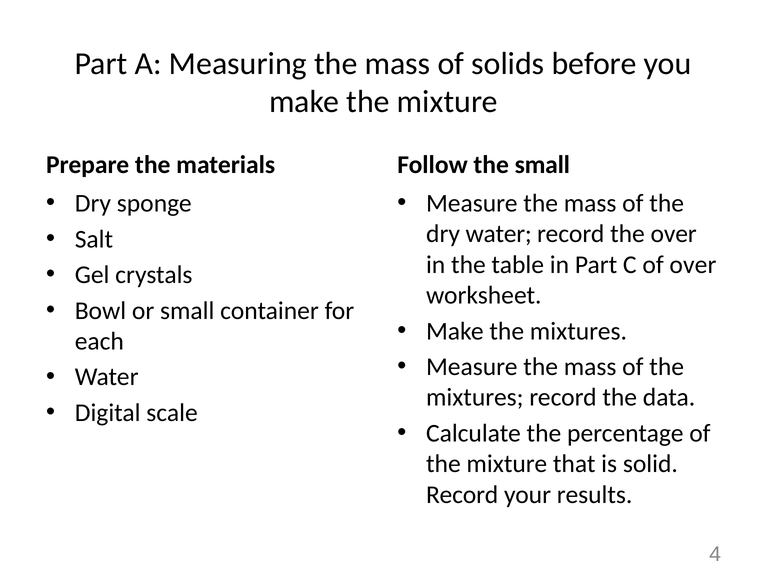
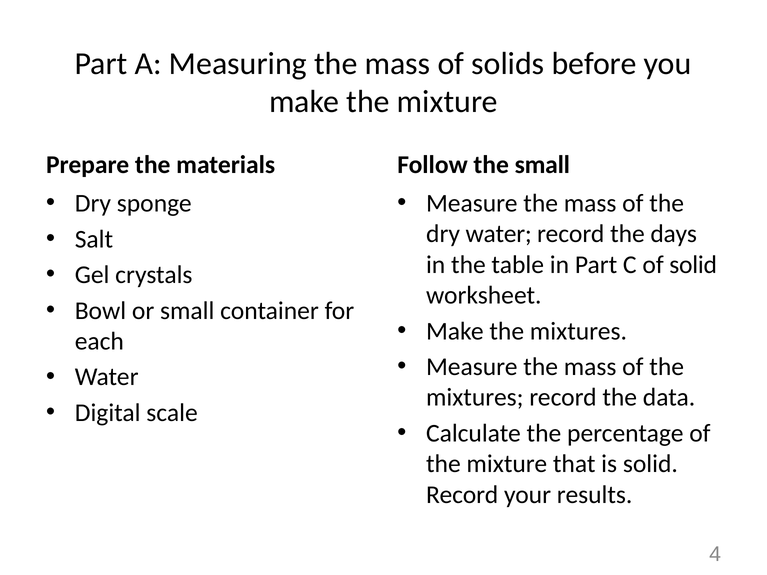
the over: over -> days
of over: over -> solid
